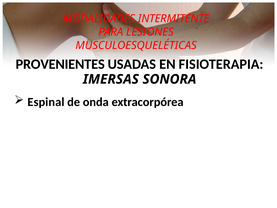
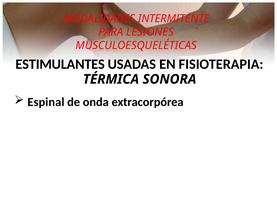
PROVENIENTES: PROVENIENTES -> ESTIMULANTES
IMERSAS: IMERSAS -> TÉRMICA
